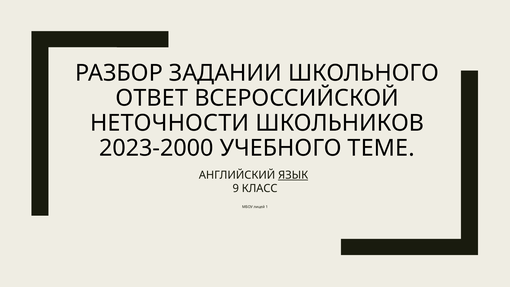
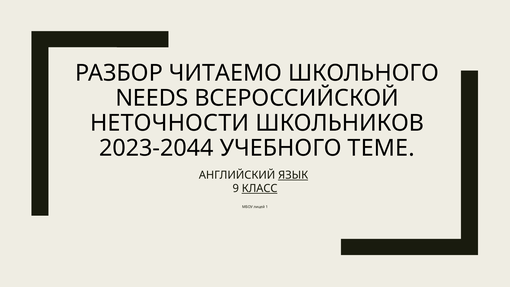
ЗАДАНИИ: ЗАДАНИИ -> ЧИТАЕМО
ОТВЕТ: ОТВЕТ -> NEEDS
2023-2000: 2023-2000 -> 2023-2044
КЛАСС underline: none -> present
